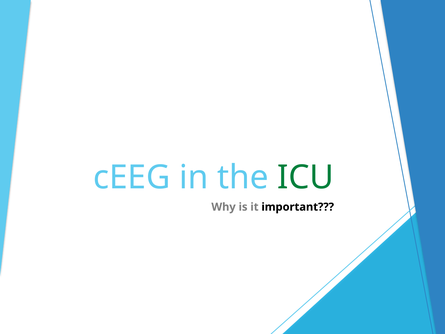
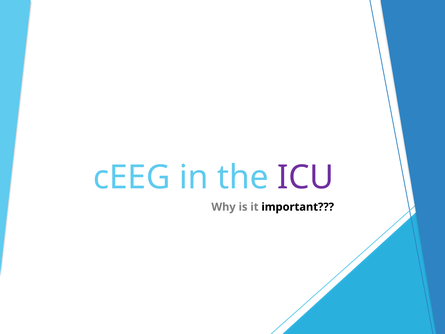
ICU colour: green -> purple
